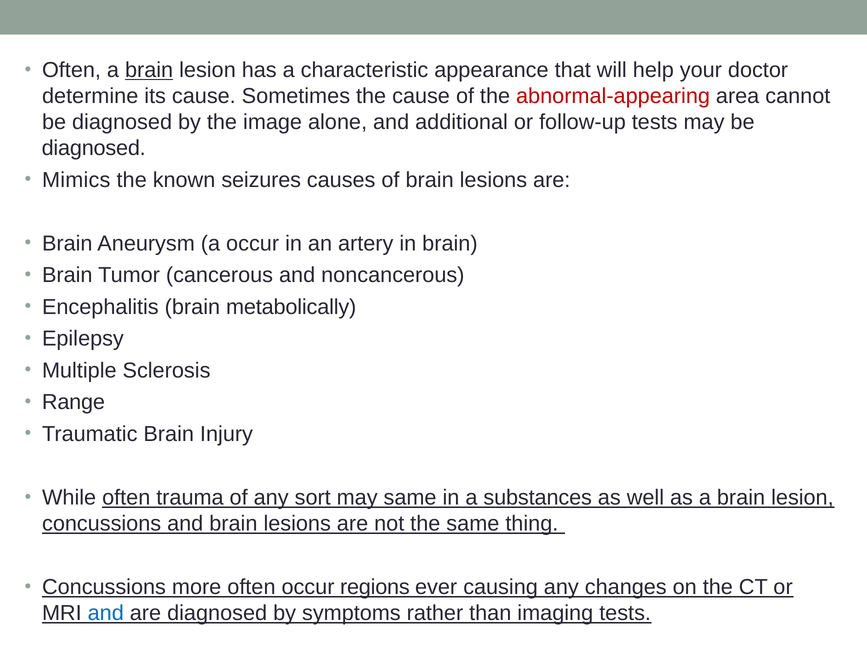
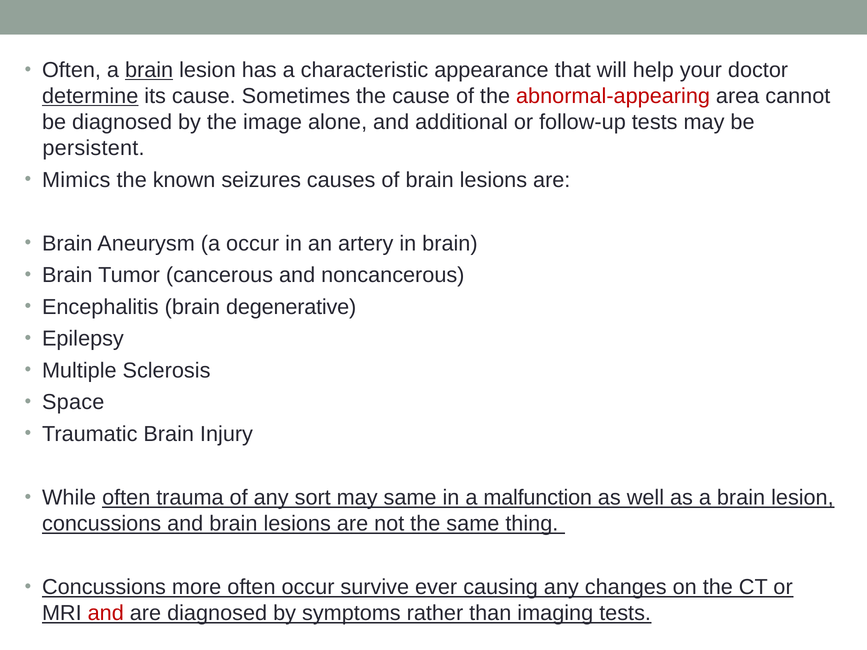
determine underline: none -> present
diagnosed at (94, 148): diagnosed -> persistent
metabolically: metabolically -> degenerative
Range: Range -> Space
substances: substances -> malfunction
regions: regions -> survive
and at (106, 613) colour: blue -> red
